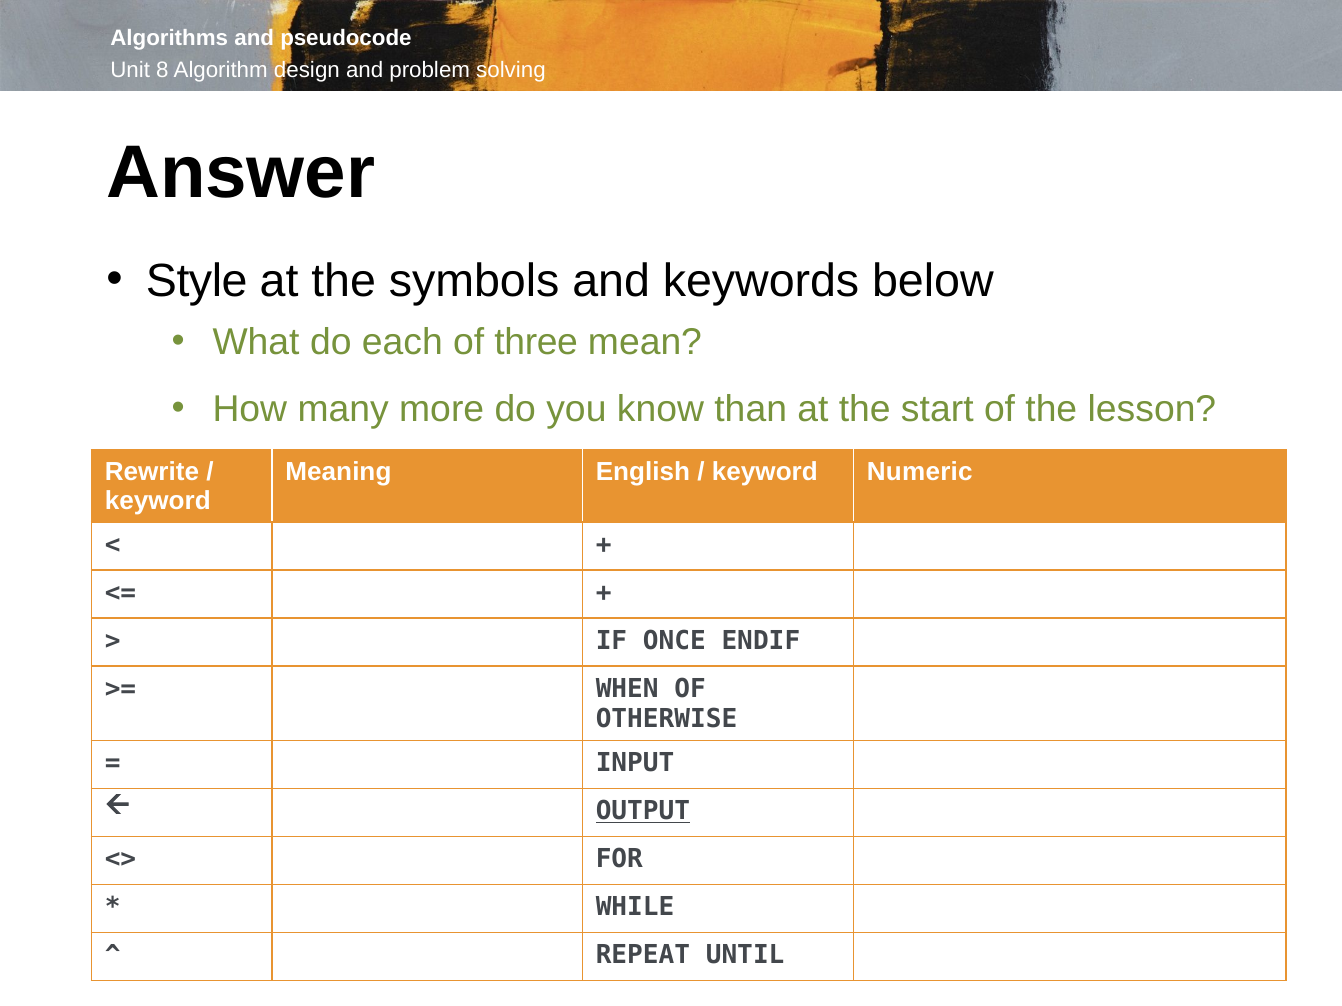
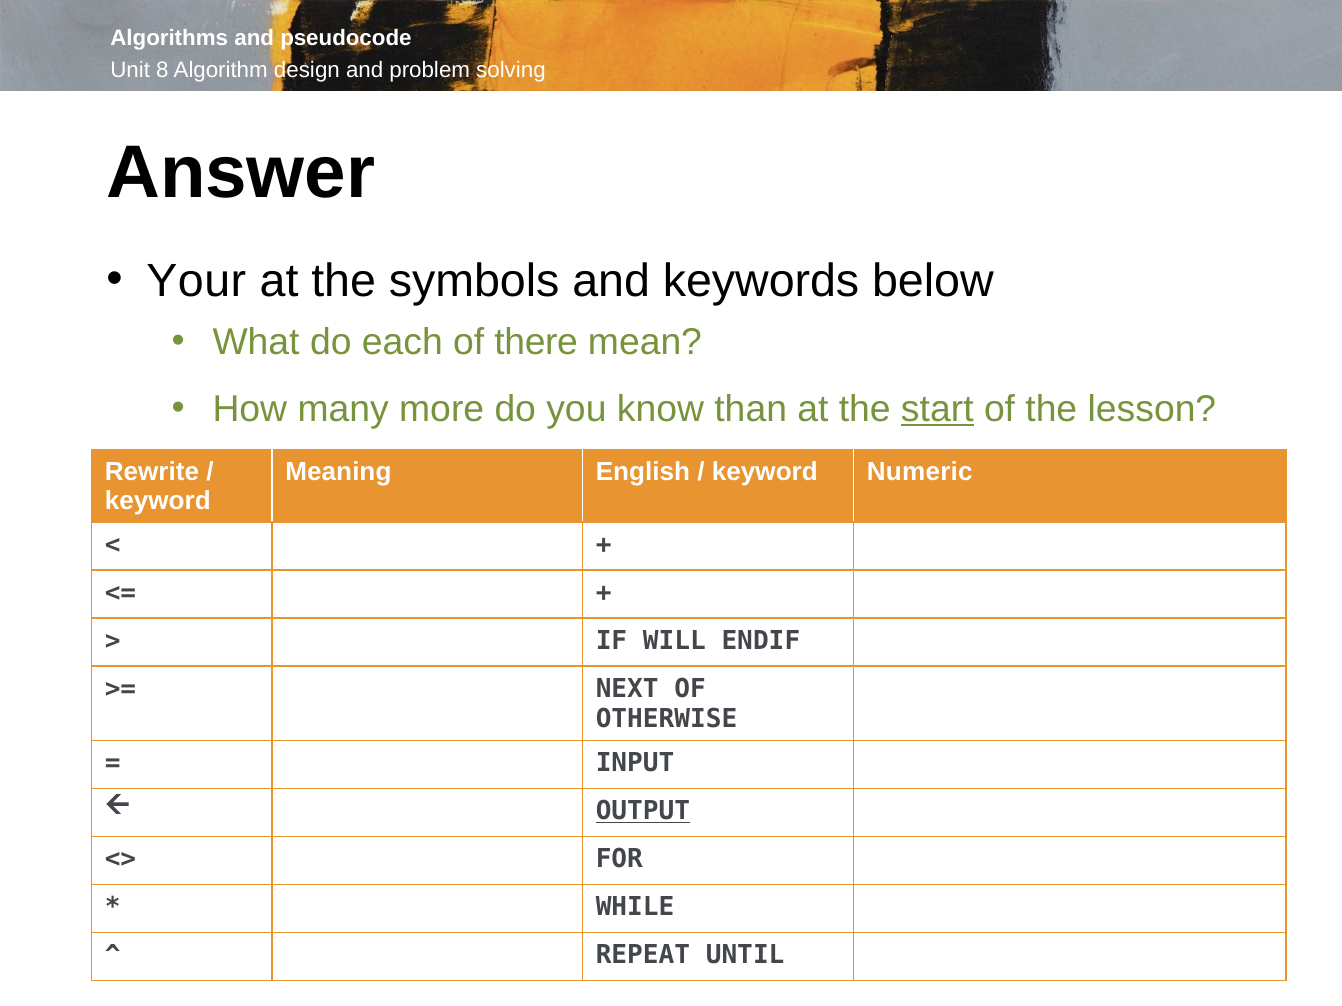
Style: Style -> Your
three: three -> there
start underline: none -> present
ONCE: ONCE -> WILL
WHEN: WHEN -> NEXT
